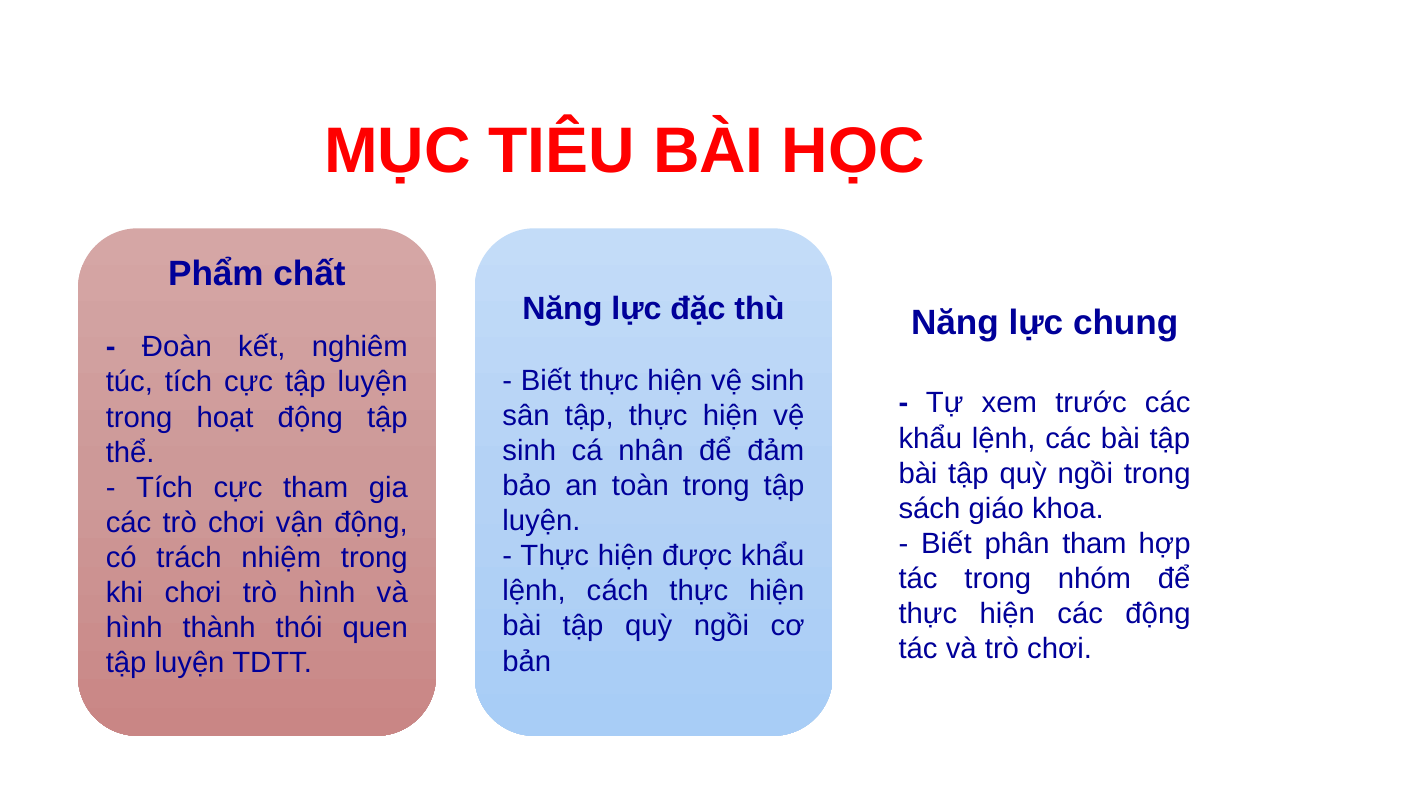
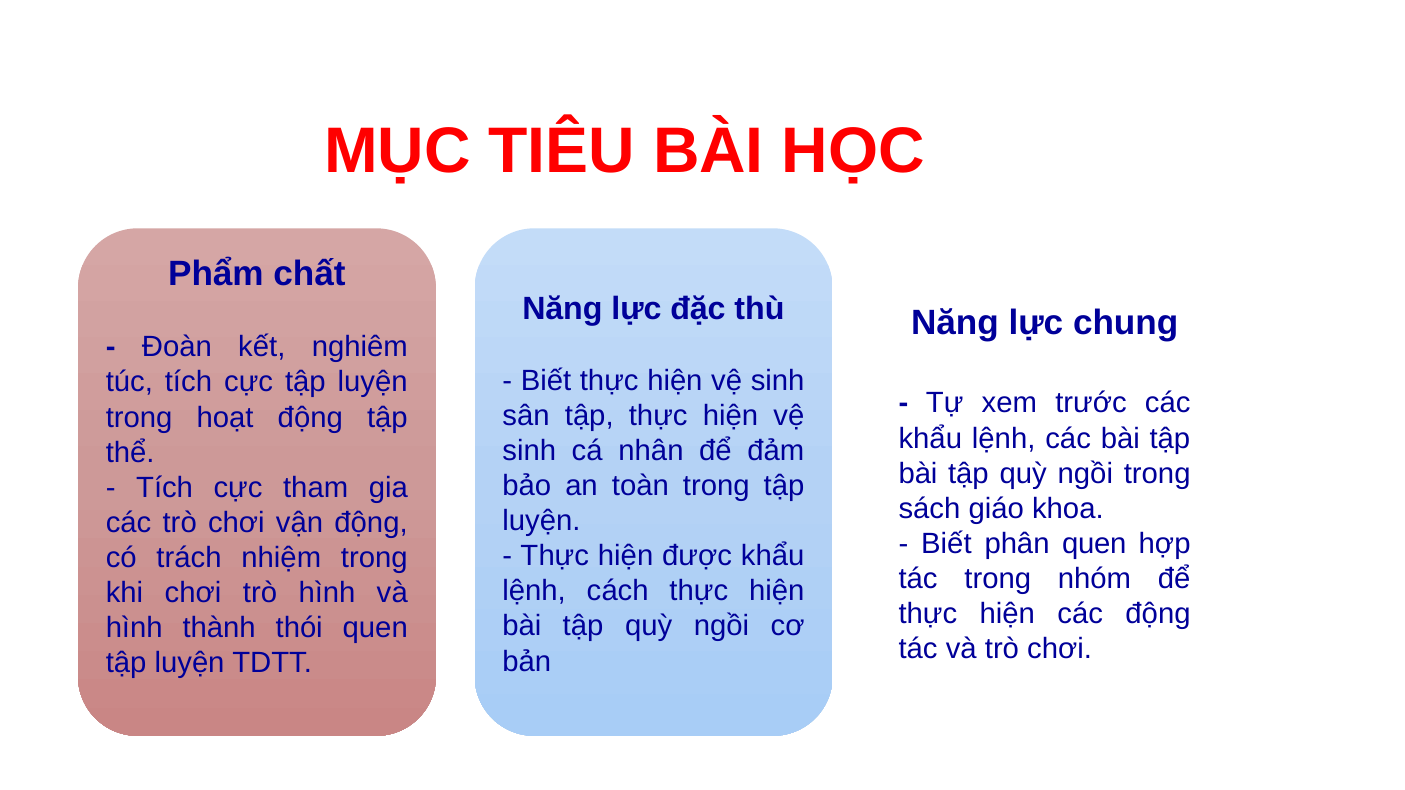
phân tham: tham -> quen
